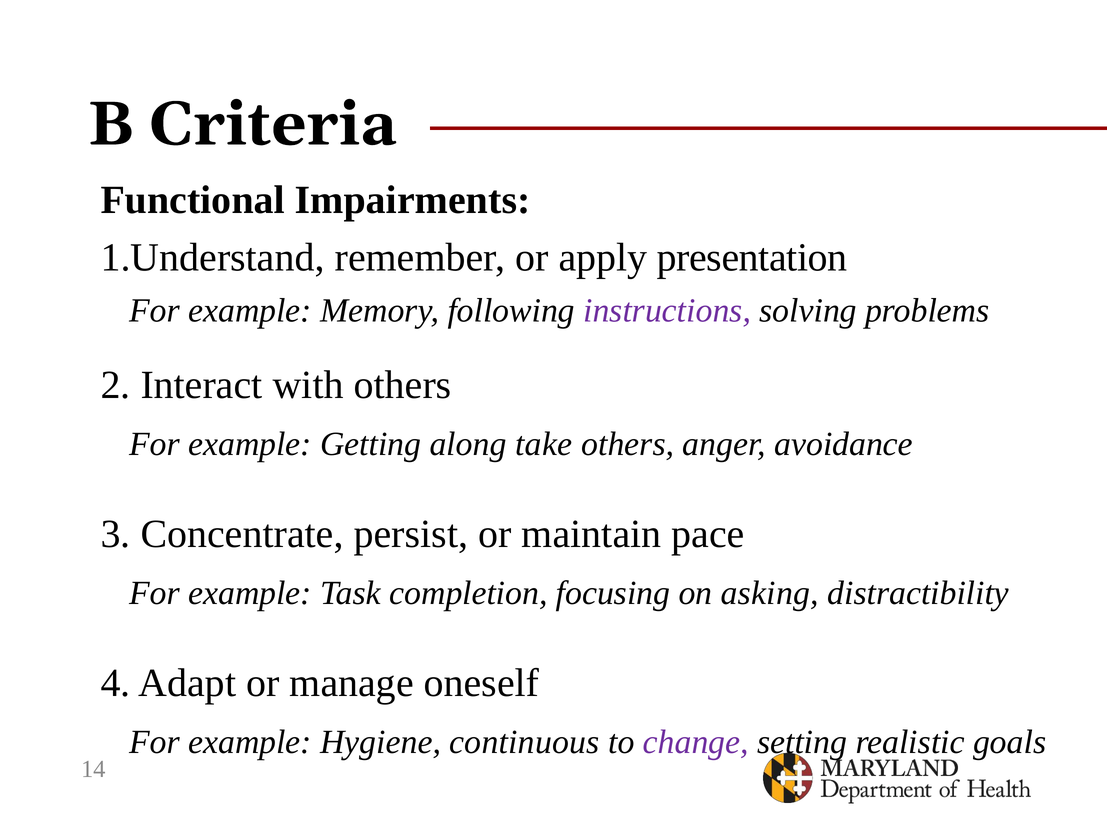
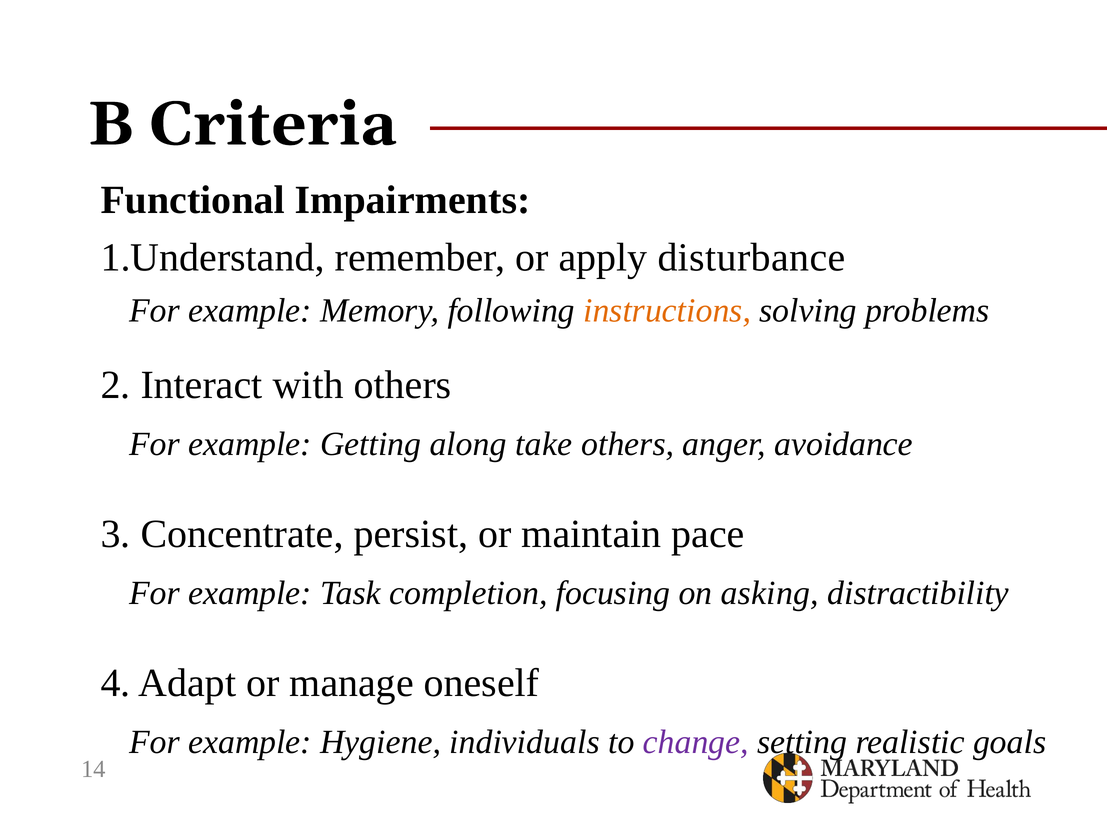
presentation: presentation -> disturbance
instructions colour: purple -> orange
continuous: continuous -> individuals
